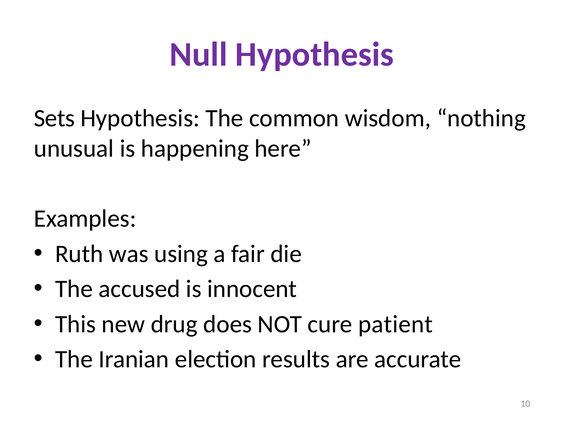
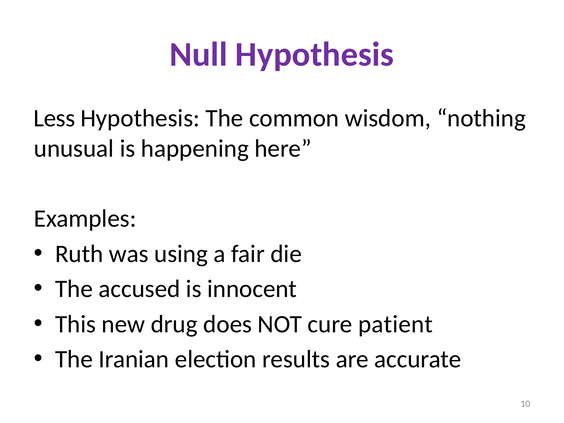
Sets: Sets -> Less
